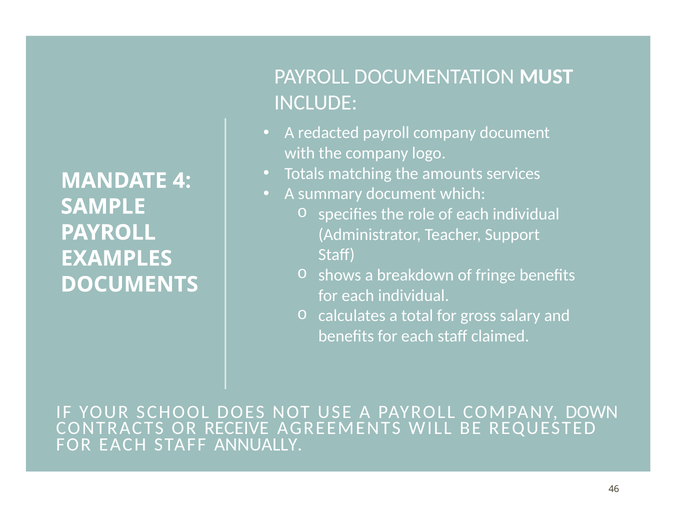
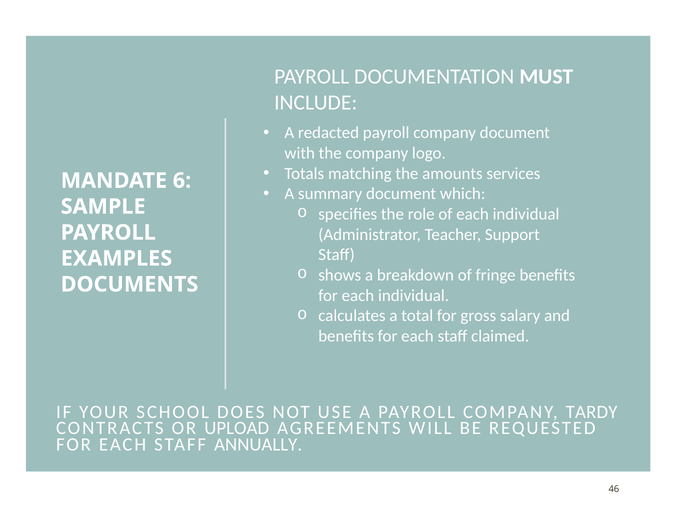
4: 4 -> 6
DOWN: DOWN -> TARDY
RECEIVE: RECEIVE -> UPLOAD
